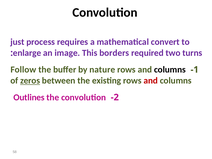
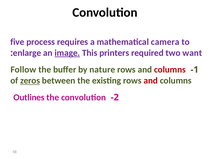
just: just -> five
convert: convert -> camera
image underline: none -> present
borders: borders -> printers
turns: turns -> want
columns at (170, 70) colour: black -> red
